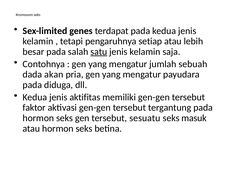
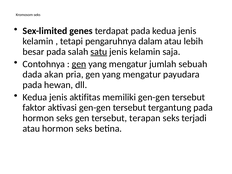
setiap: setiap -> dalam
gen at (79, 64) underline: none -> present
diduga: diduga -> hewan
sesuatu: sesuatu -> terapan
masuk: masuk -> terjadi
